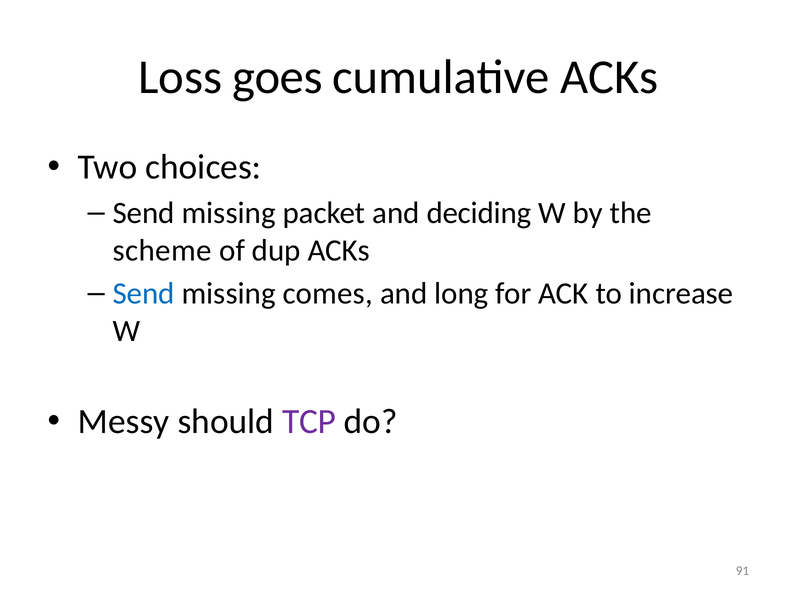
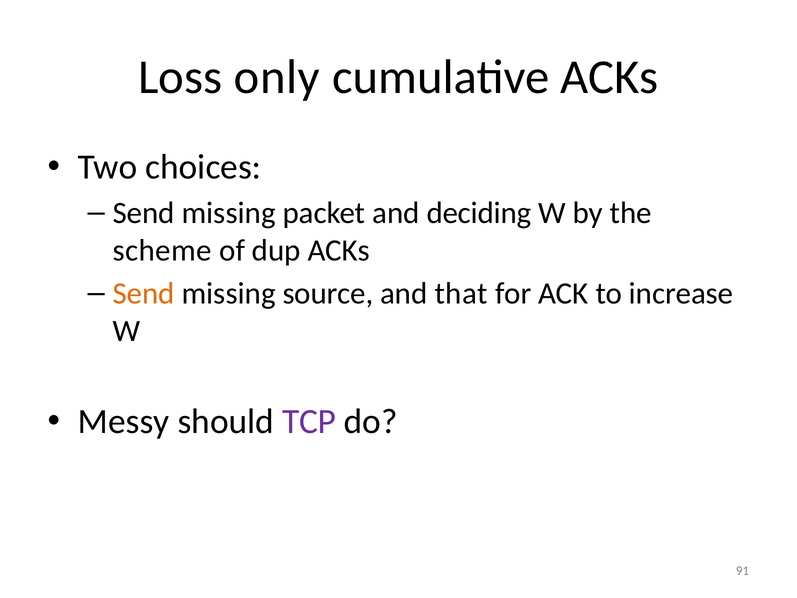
goes: goes -> only
Send at (144, 294) colour: blue -> orange
comes: comes -> source
long: long -> that
